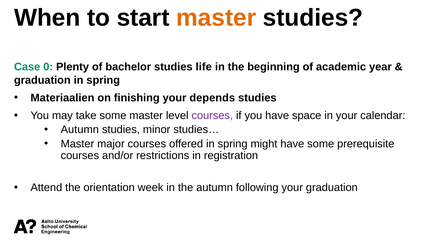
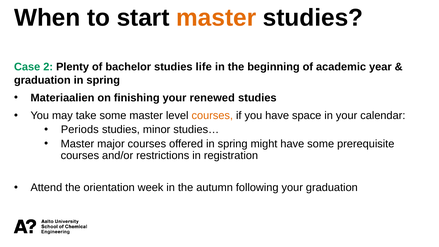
0: 0 -> 2
depends: depends -> renewed
courses at (212, 116) colour: purple -> orange
Autumn at (80, 130): Autumn -> Periods
